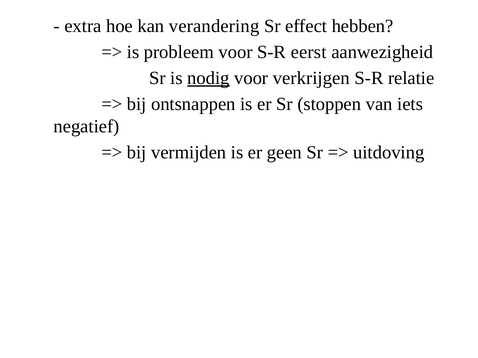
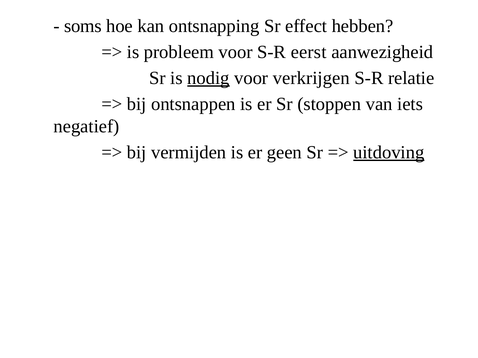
extra: extra -> soms
verandering: verandering -> ontsnapping
uitdoving underline: none -> present
